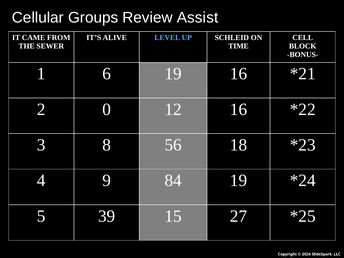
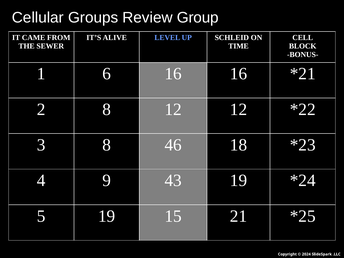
Assist: Assist -> Group
6 19: 19 -> 16
2 0: 0 -> 8
12 16: 16 -> 12
56: 56 -> 46
84: 84 -> 43
5 39: 39 -> 19
27: 27 -> 21
